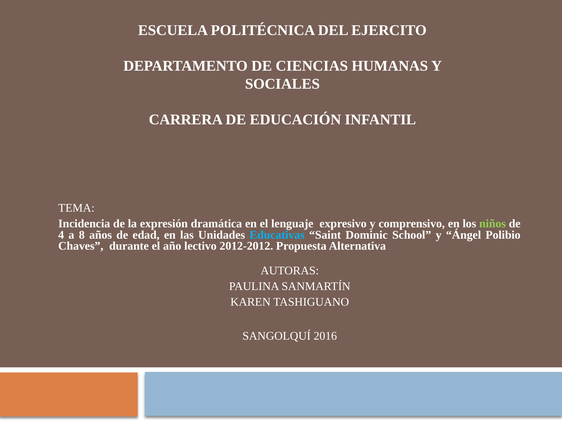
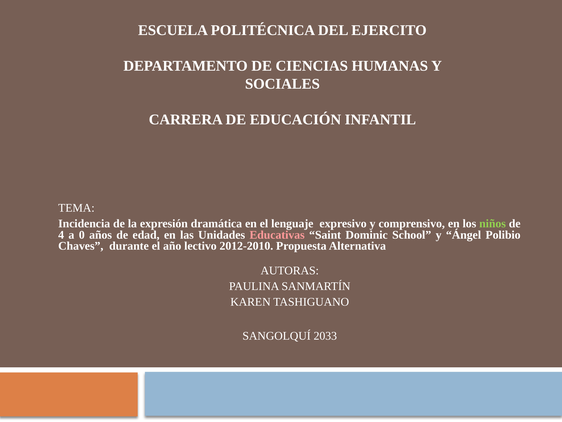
8: 8 -> 0
Educativas colour: light blue -> pink
2012-2012: 2012-2012 -> 2012-2010
2016: 2016 -> 2033
